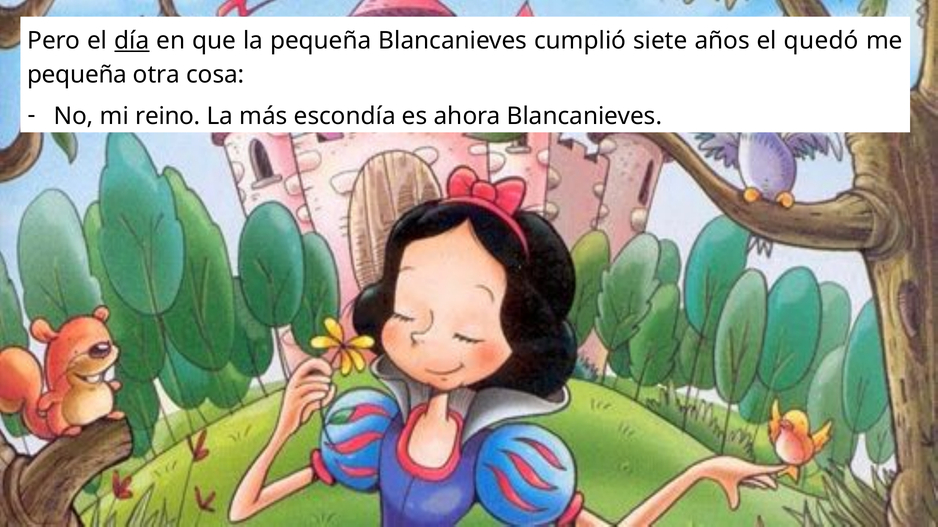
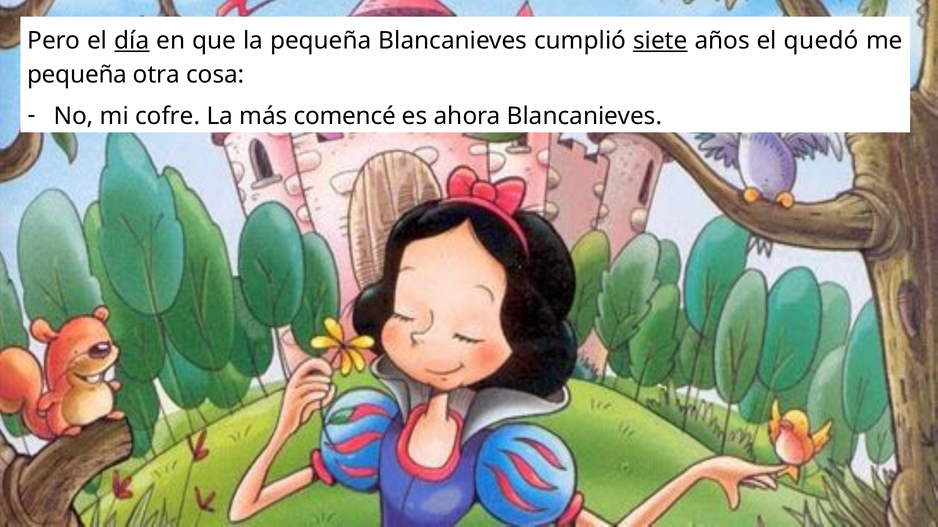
siete underline: none -> present
reino: reino -> cofre
escondía: escondía -> comencé
